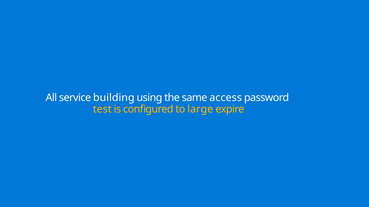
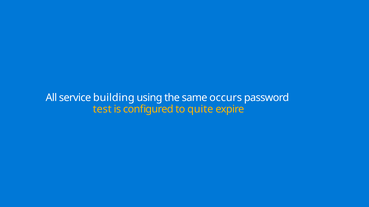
access: access -> occurs
large: large -> quite
